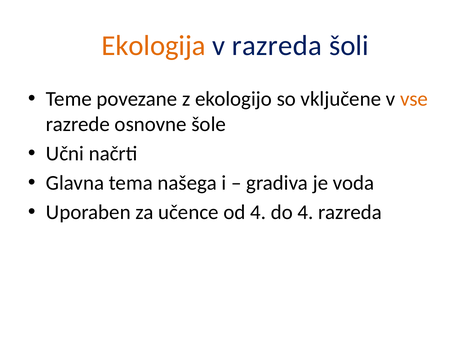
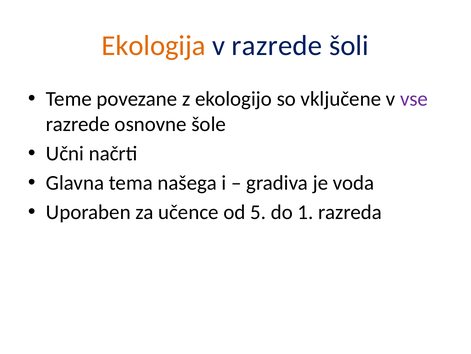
v razreda: razreda -> razrede
vse colour: orange -> purple
od 4: 4 -> 5
do 4: 4 -> 1
